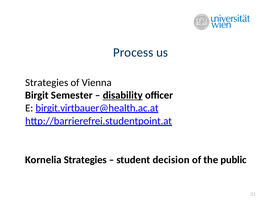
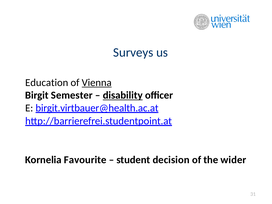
Process: Process -> Surveys
Strategies at (47, 83): Strategies -> Education
Vienna underline: none -> present
Kornelia Strategies: Strategies -> Favourite
public: public -> wider
